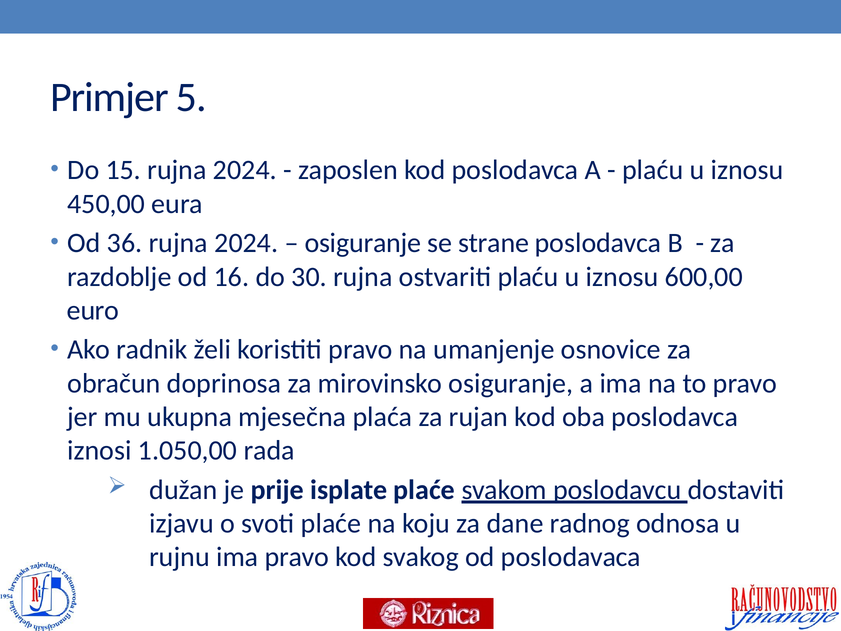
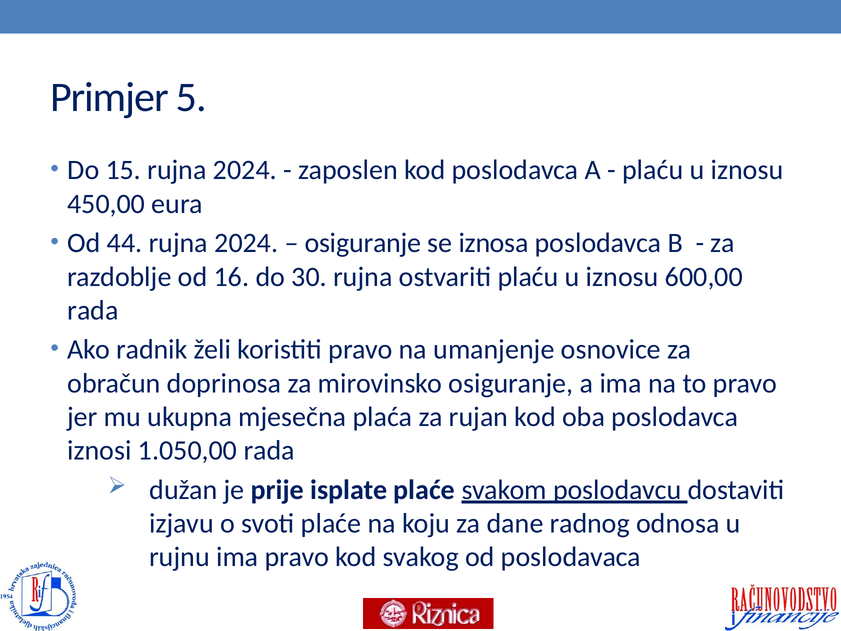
36: 36 -> 44
strane: strane -> iznosa
euro at (93, 310): euro -> rada
